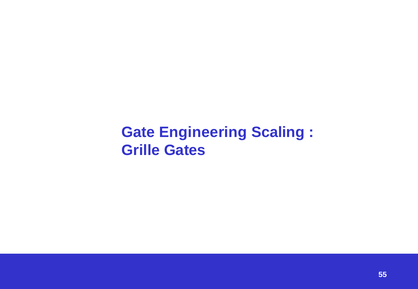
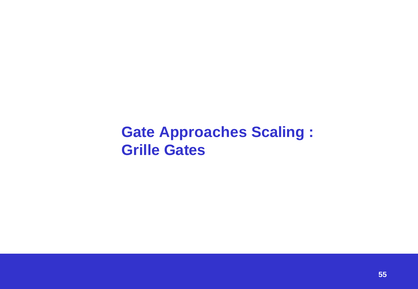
Engineering: Engineering -> Approaches
